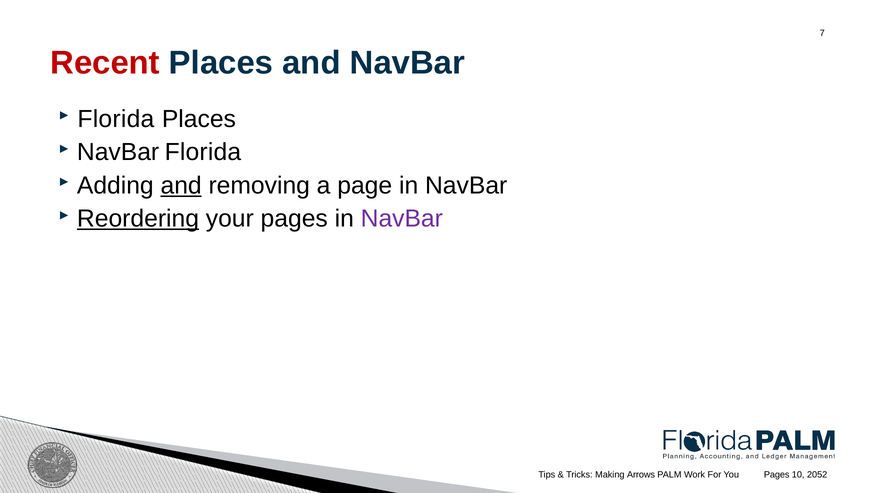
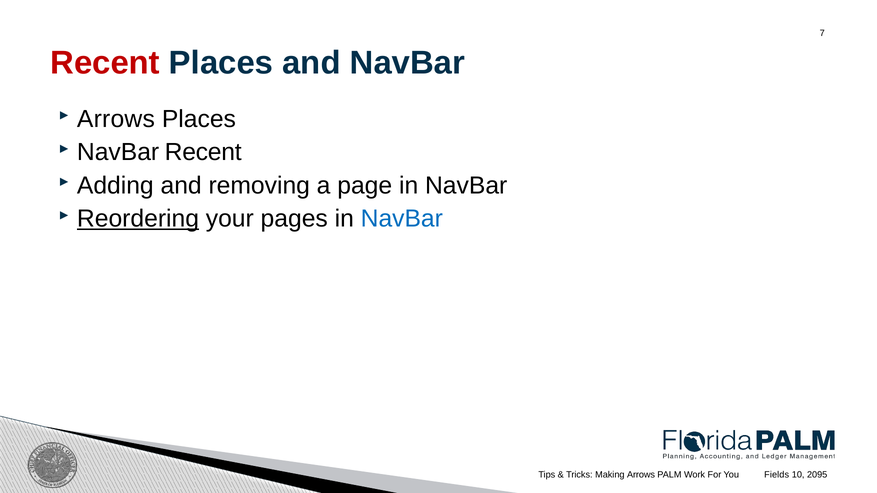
Florida at (116, 119): Florida -> Arrows
NavBar Florida: Florida -> Recent
and at (181, 186) underline: present -> none
NavBar at (402, 219) colour: purple -> blue
Pages at (777, 475): Pages -> Fields
2052: 2052 -> 2095
